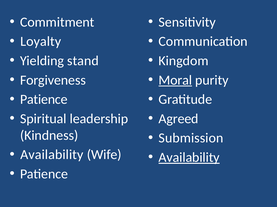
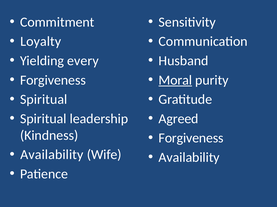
stand: stand -> every
Kingdom: Kingdom -> Husband
Patience at (44, 100): Patience -> Spiritual
Submission at (191, 139): Submission -> Forgiveness
Availability at (189, 158) underline: present -> none
